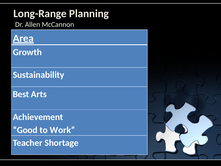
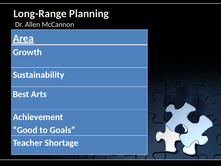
Work: Work -> Goals
